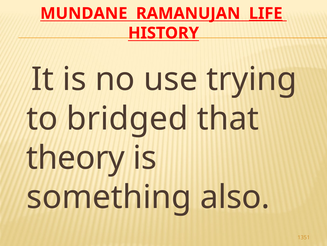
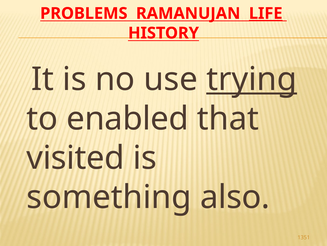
MUNDANE: MUNDANE -> PROBLEMS
trying underline: none -> present
bridged: bridged -> enabled
theory: theory -> visited
